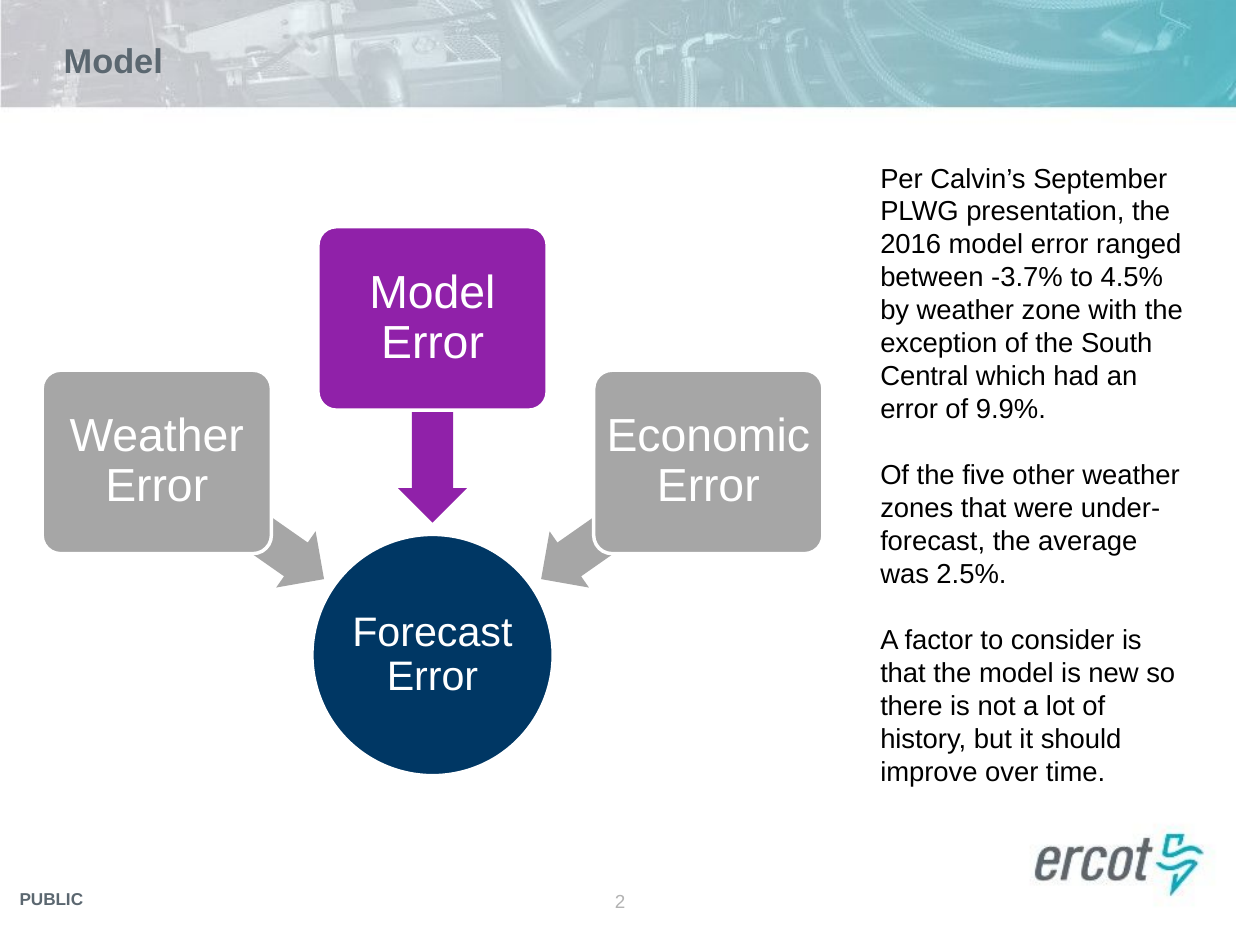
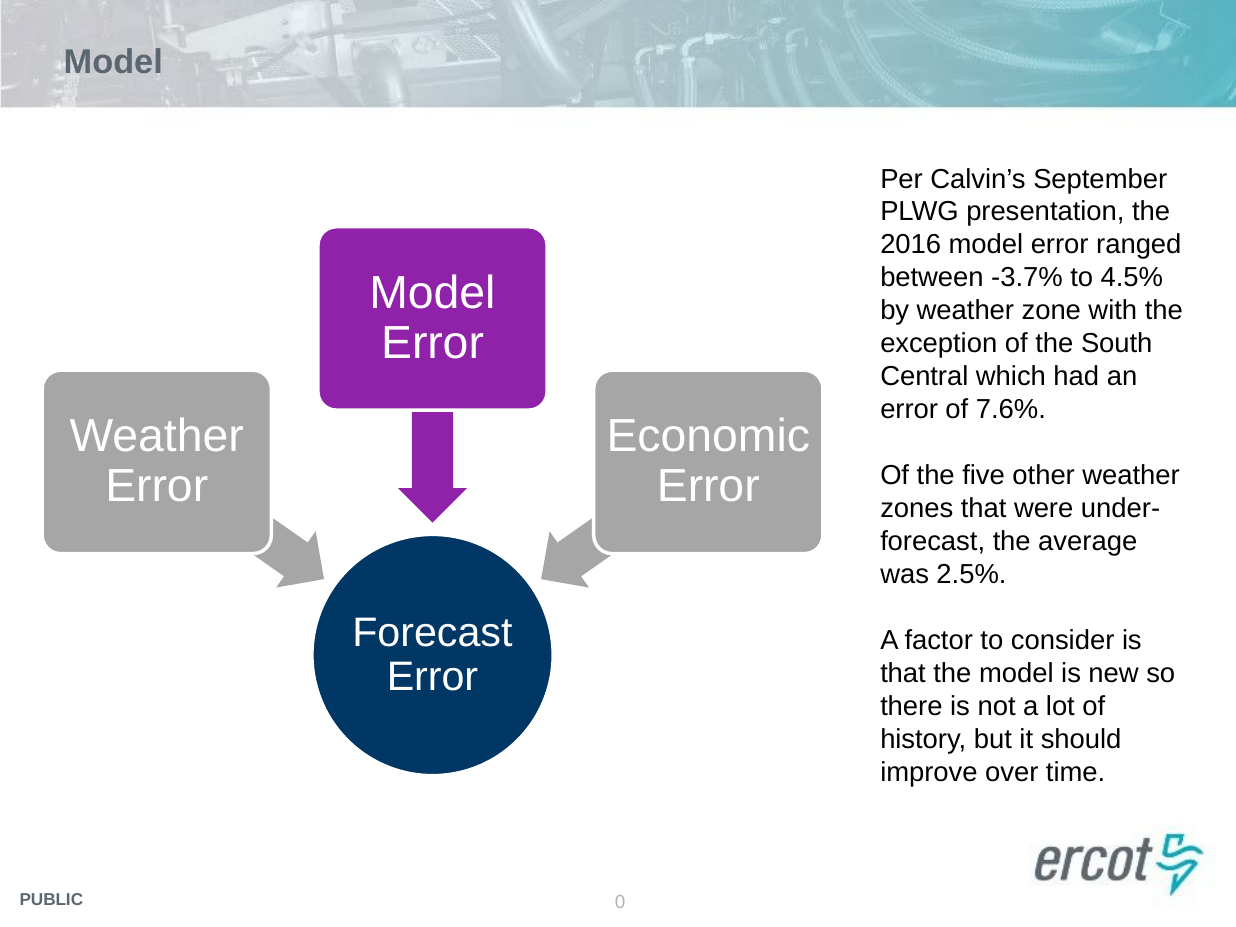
9.9%: 9.9% -> 7.6%
2: 2 -> 0
